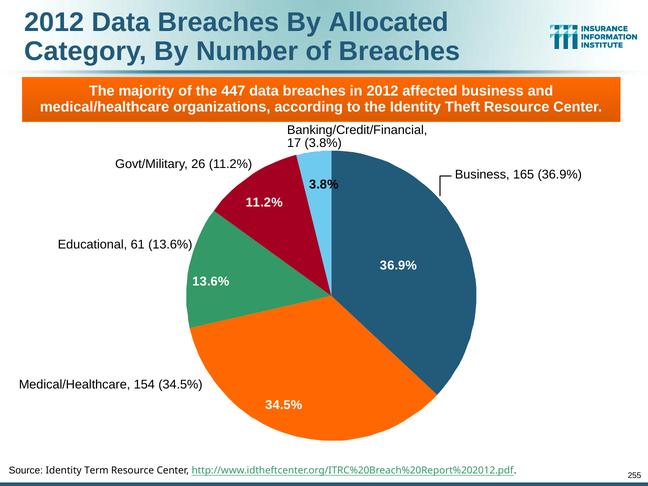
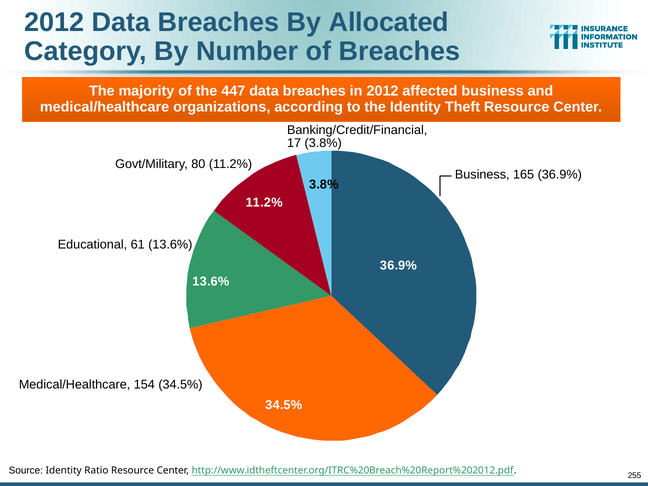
26: 26 -> 80
Term: Term -> Ratio
